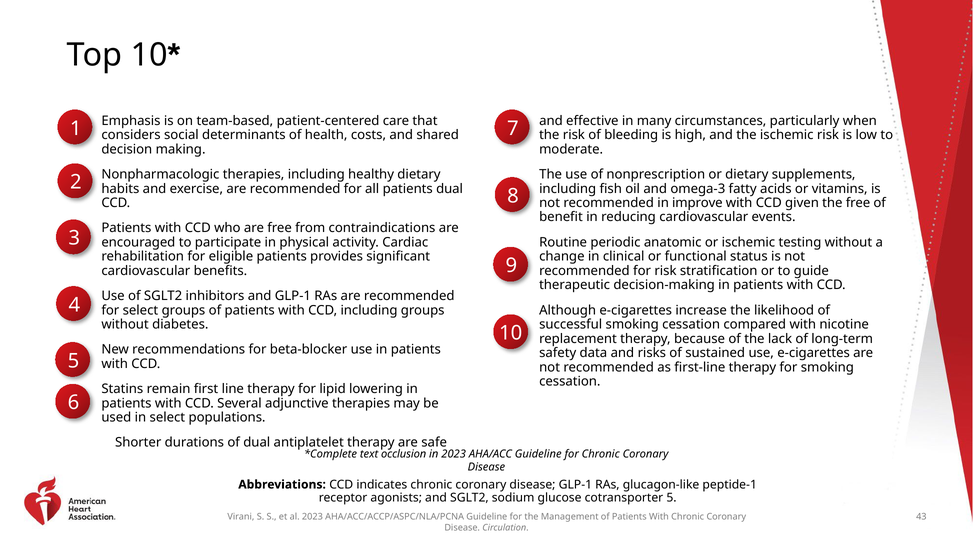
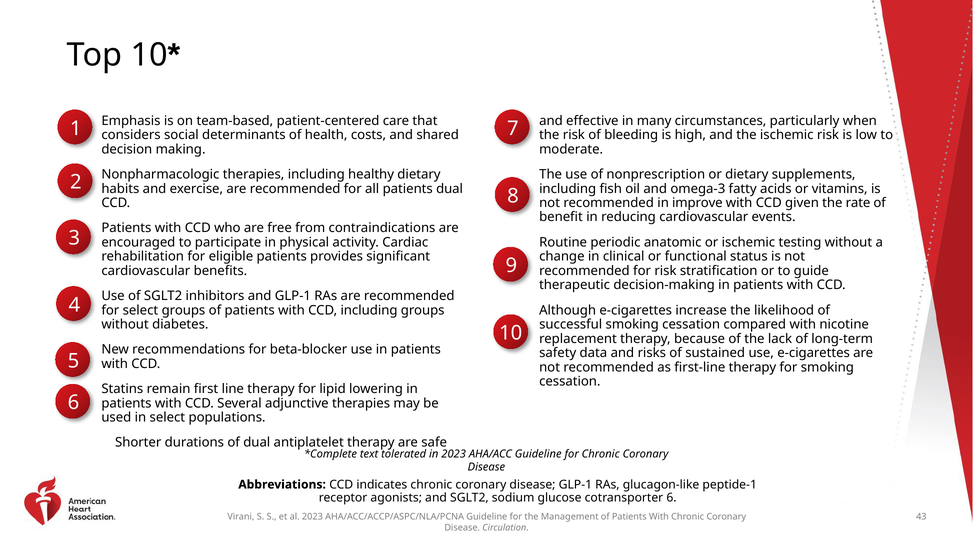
the free: free -> rate
occlusion: occlusion -> tolerated
cotransporter 5: 5 -> 6
